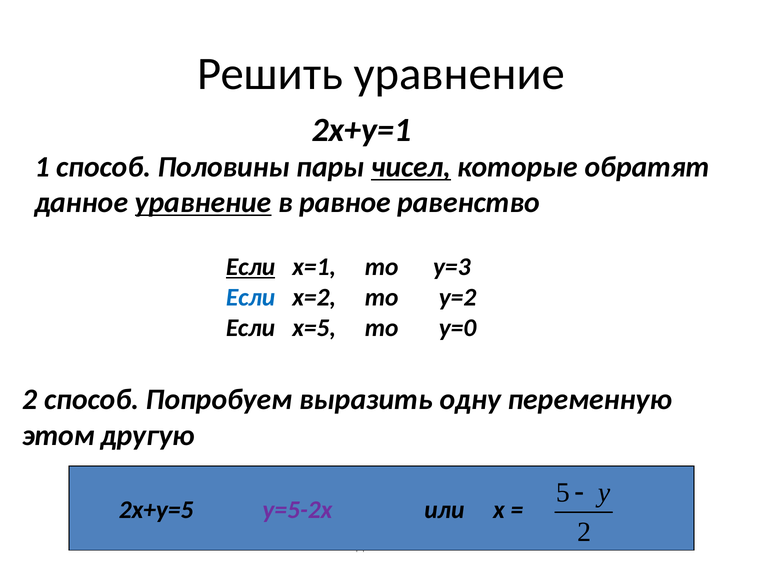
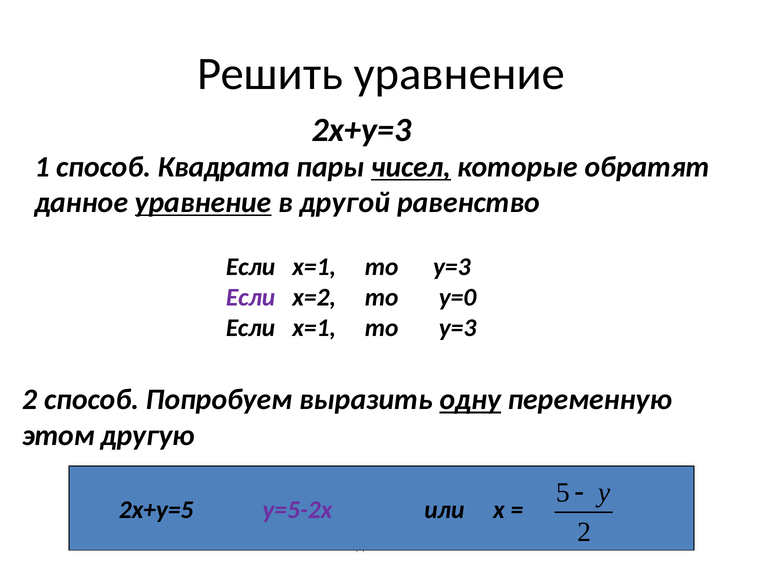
2х+у=1: 2х+у=1 -> 2х+у=3
способ Половины: Половины -> Квадрата
равное: равное -> другой
Если at (251, 267) underline: present -> none
Если at (251, 297) colour: blue -> purple
у=2: у=2 -> у=0
х=5 at (314, 328): х=5 -> х=1
у=0 at (458, 328): у=0 -> у=3
одну underline: none -> present
